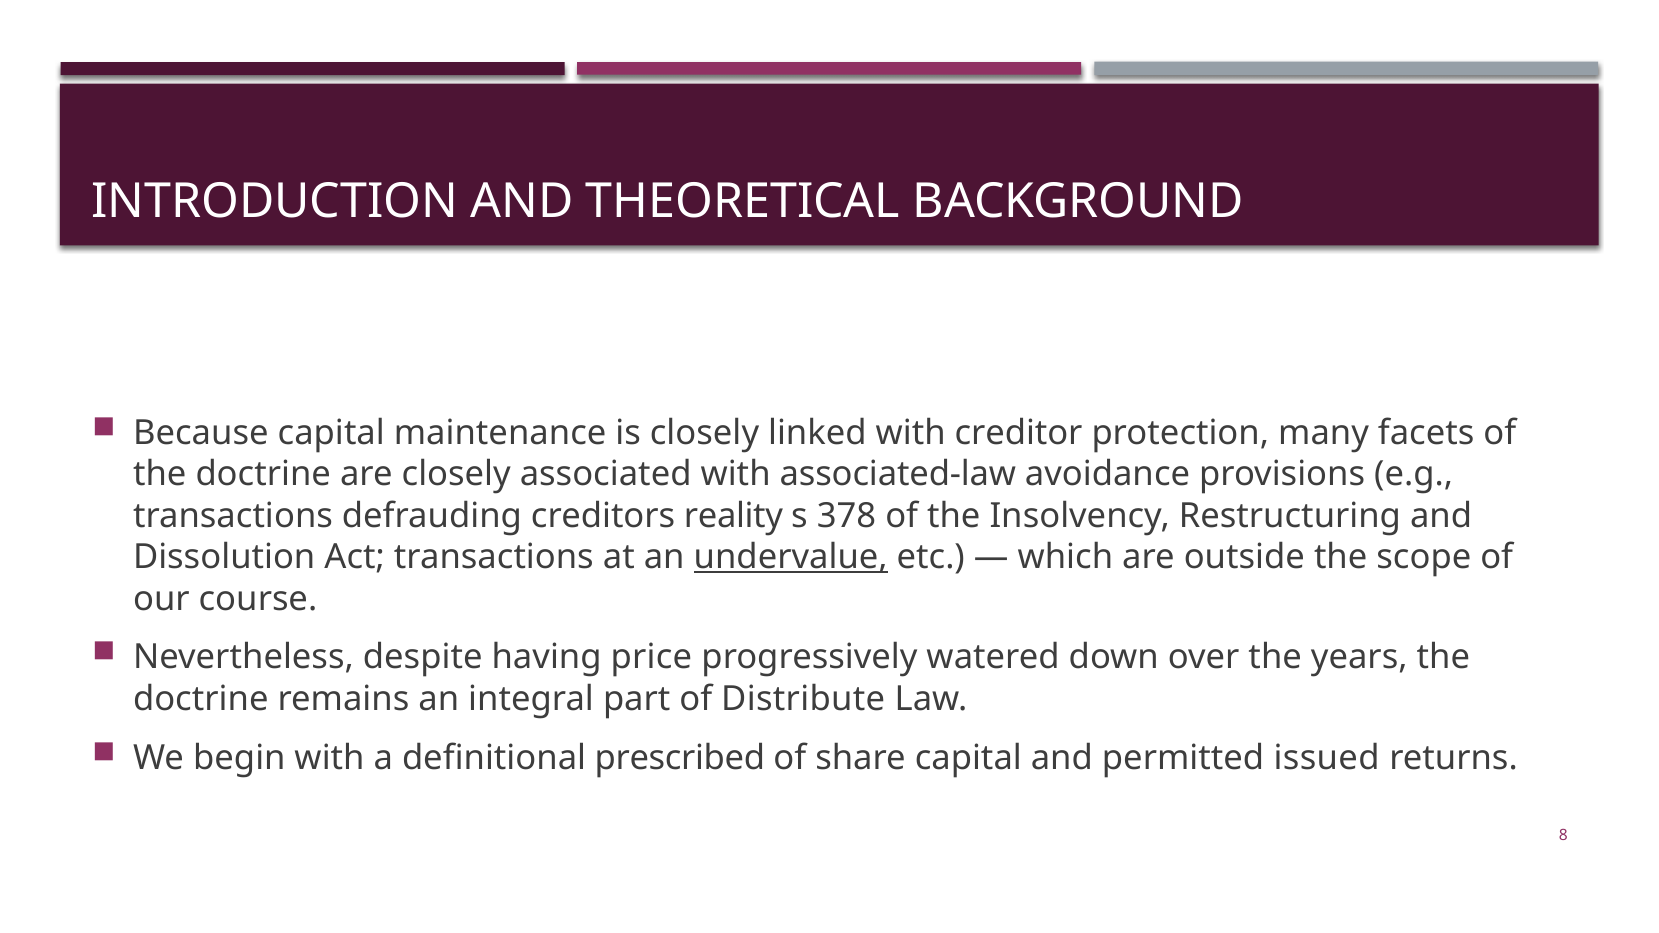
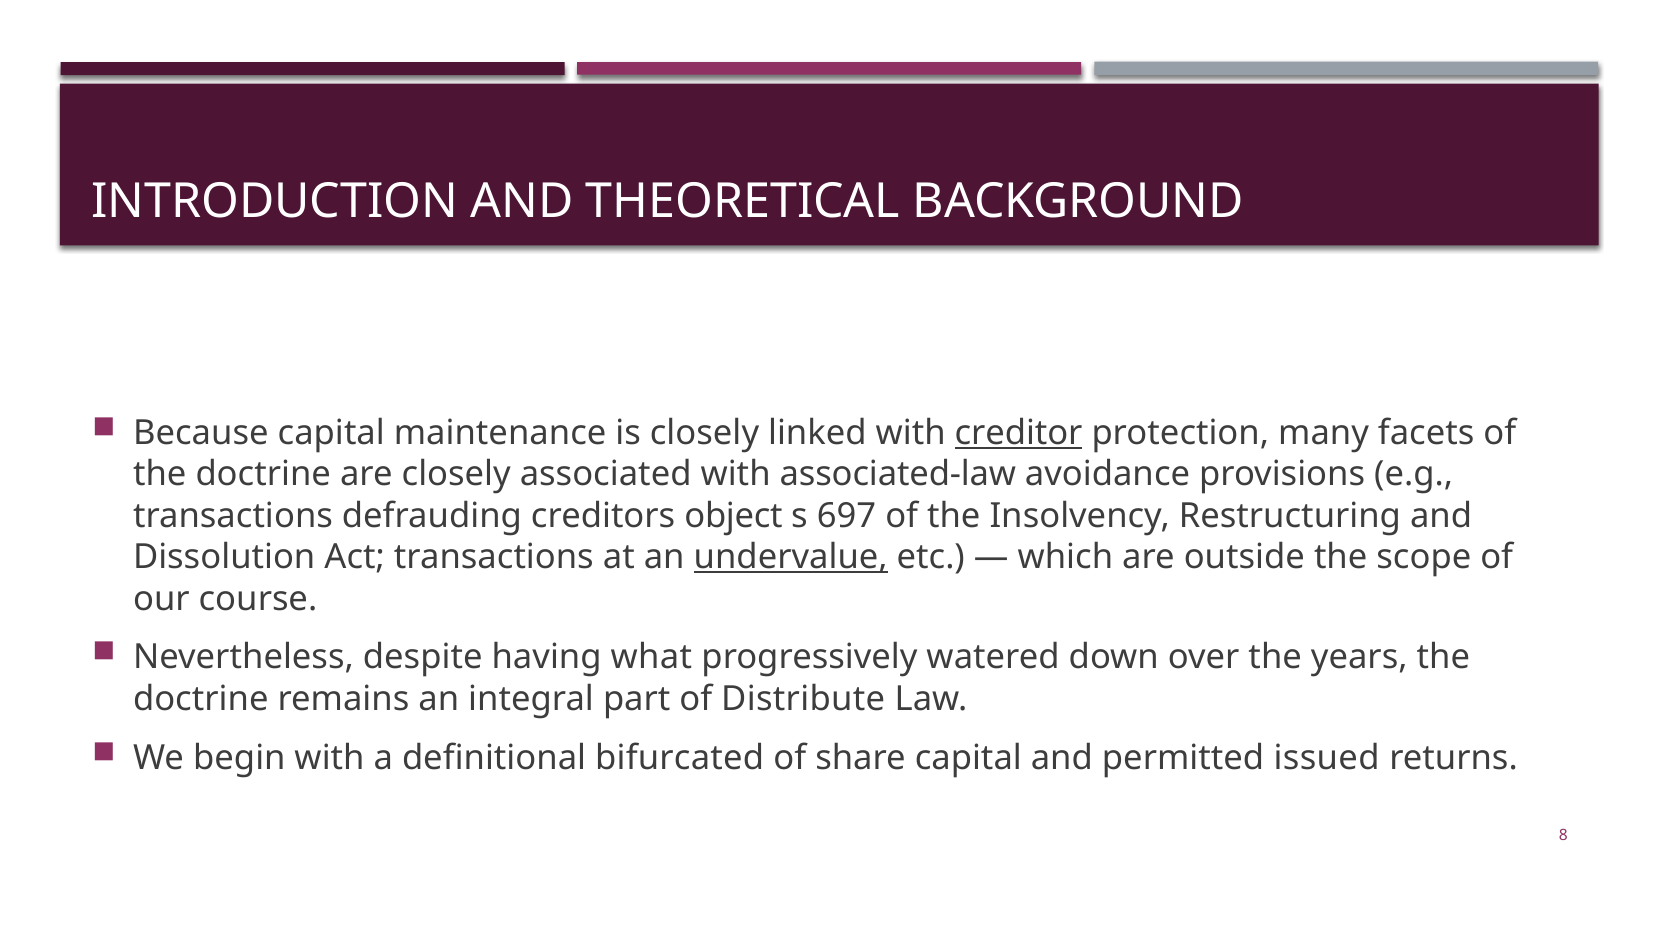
creditor underline: none -> present
reality: reality -> object
378: 378 -> 697
price: price -> what
prescribed: prescribed -> bifurcated
